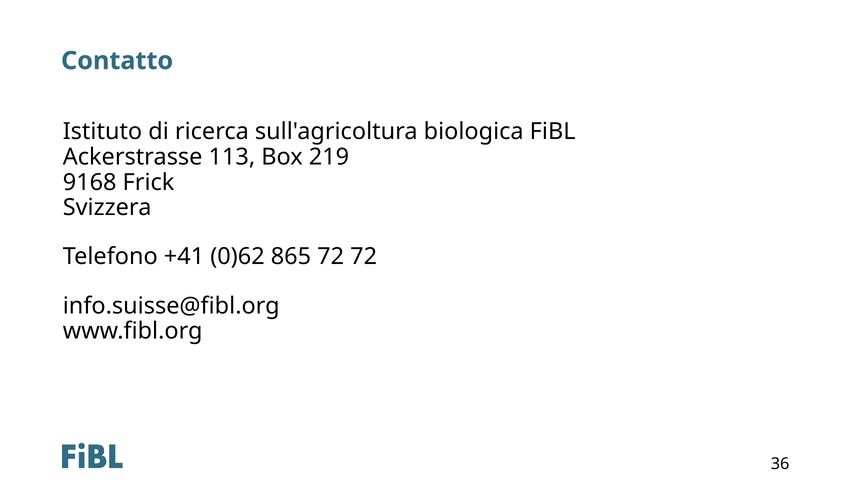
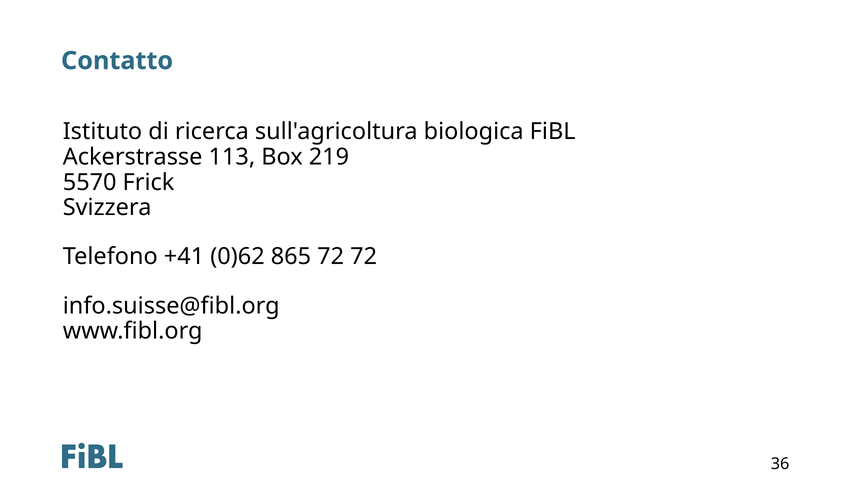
9168: 9168 -> 5570
